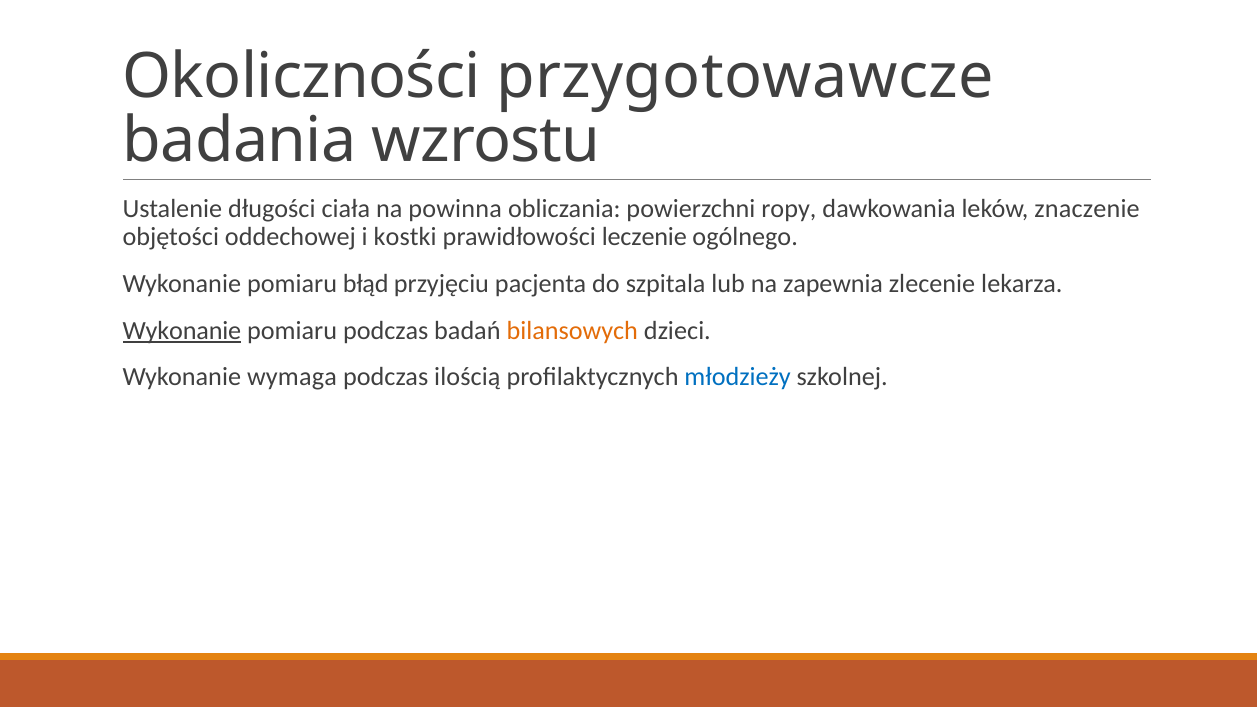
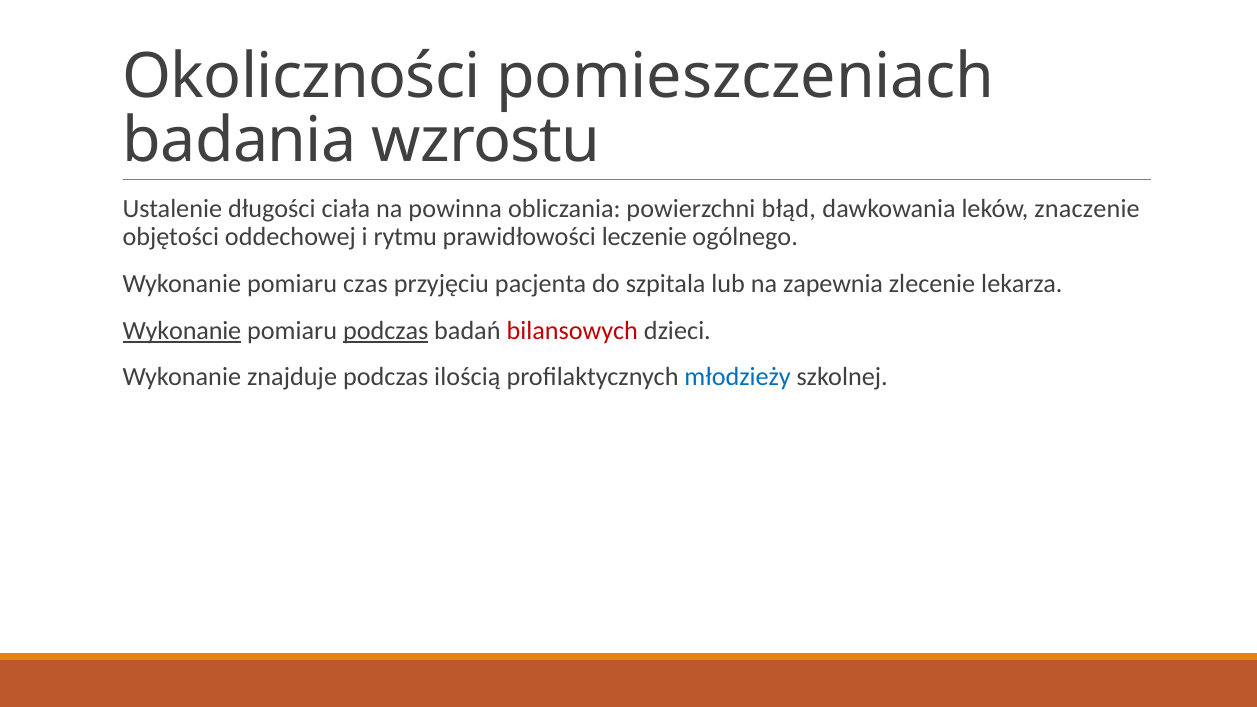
przygotowawcze: przygotowawcze -> pomieszczeniach
ropy: ropy -> błąd
kostki: kostki -> rytmu
błąd: błąd -> czas
podczas at (386, 331) underline: none -> present
bilansowych colour: orange -> red
wymaga: wymaga -> znajduje
